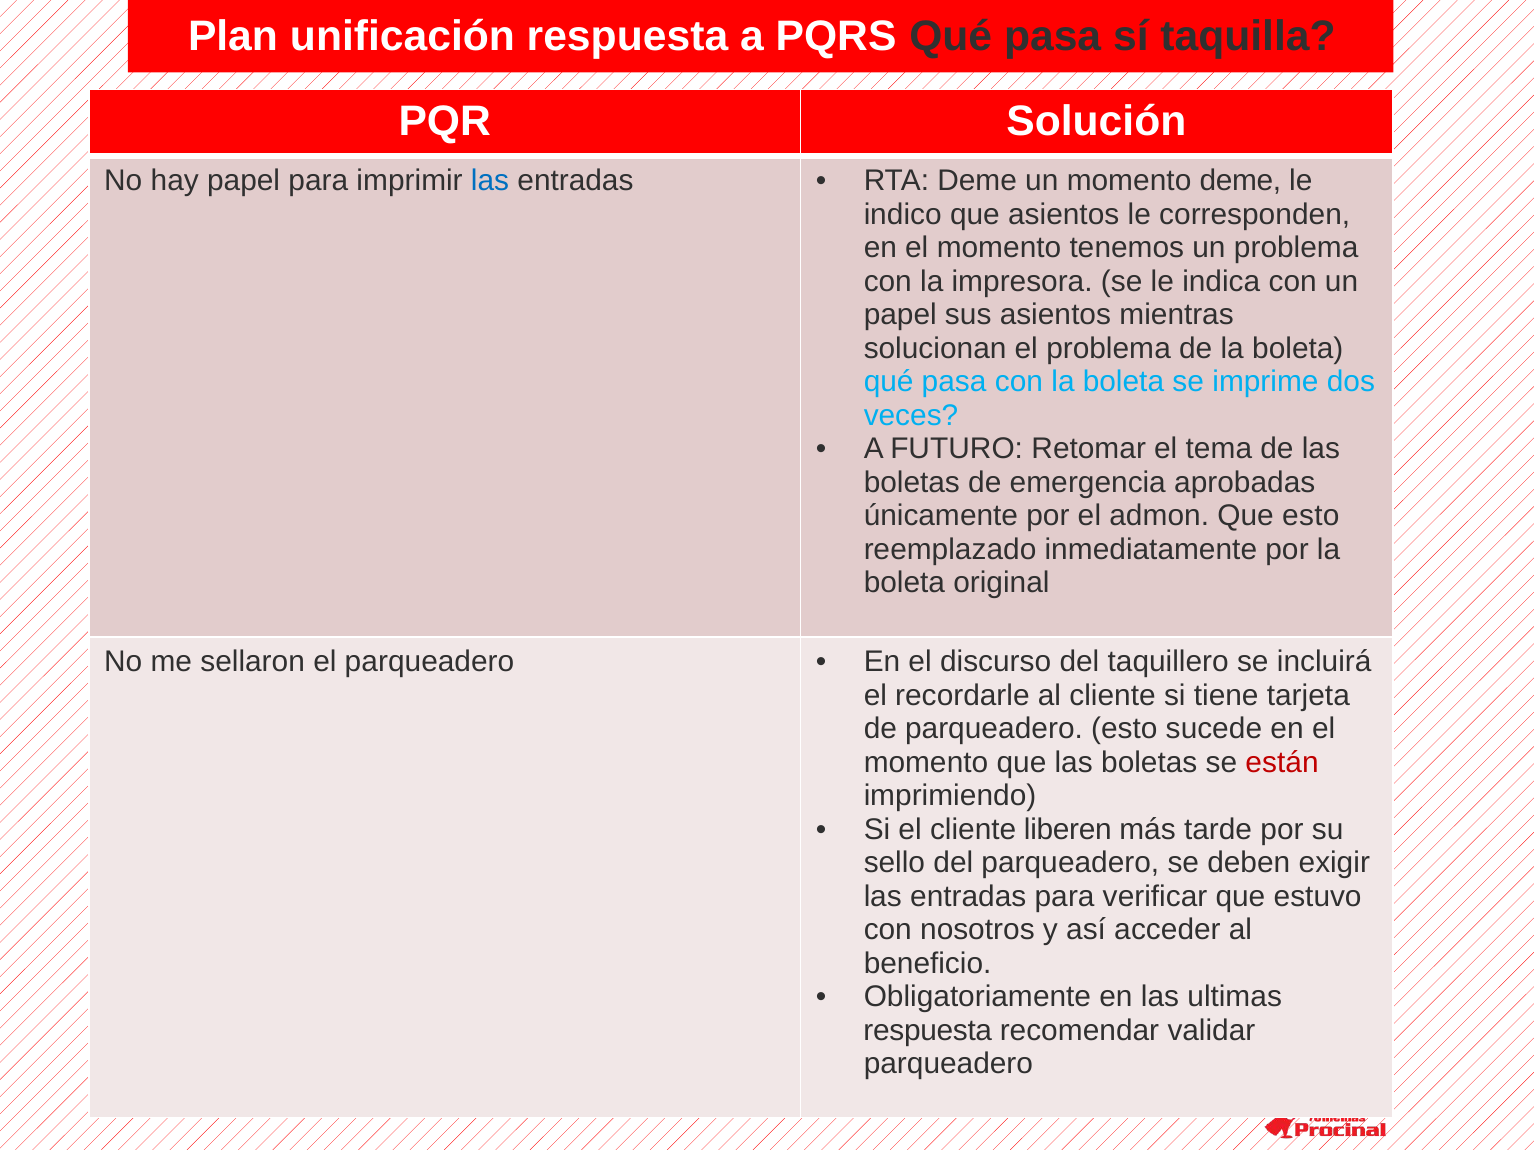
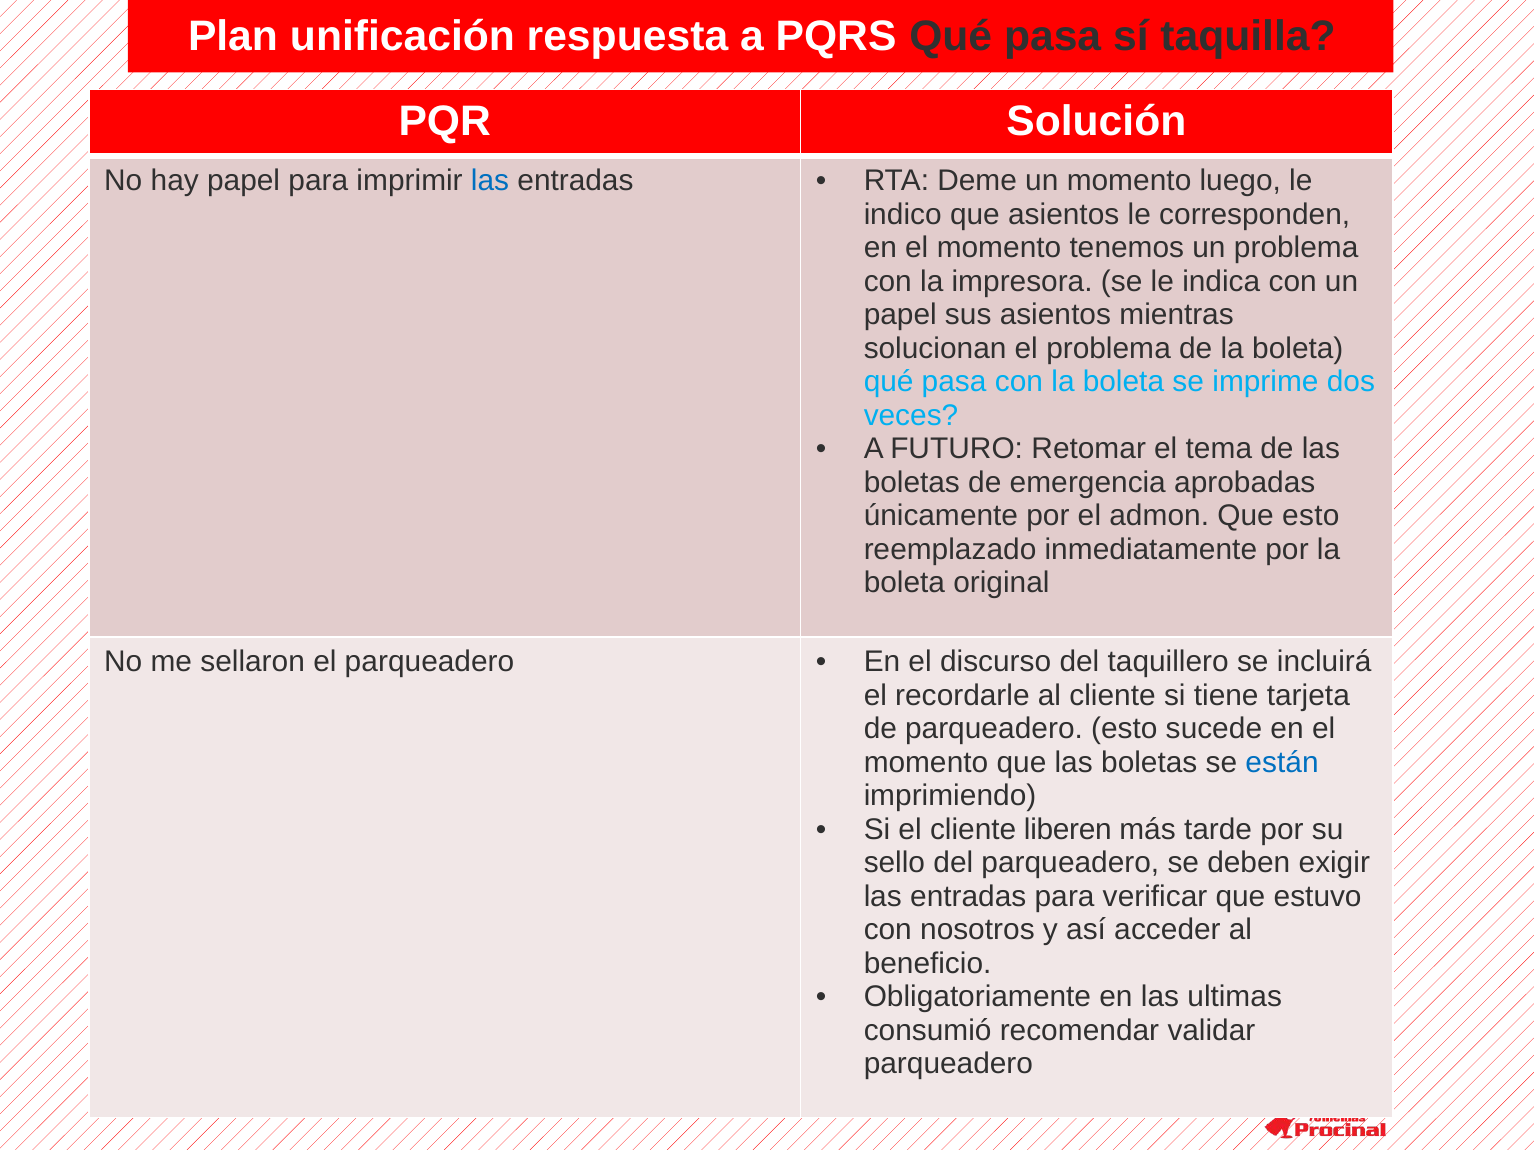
momento deme: deme -> luego
están colour: red -> blue
respuesta at (928, 1031): respuesta -> consumió
